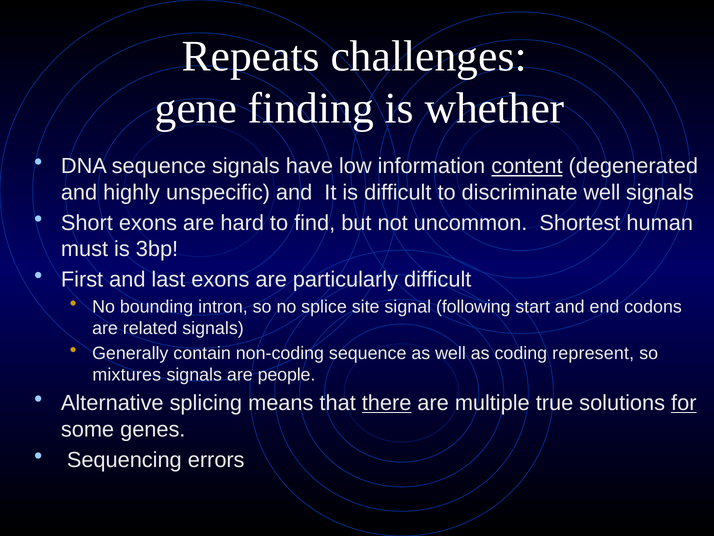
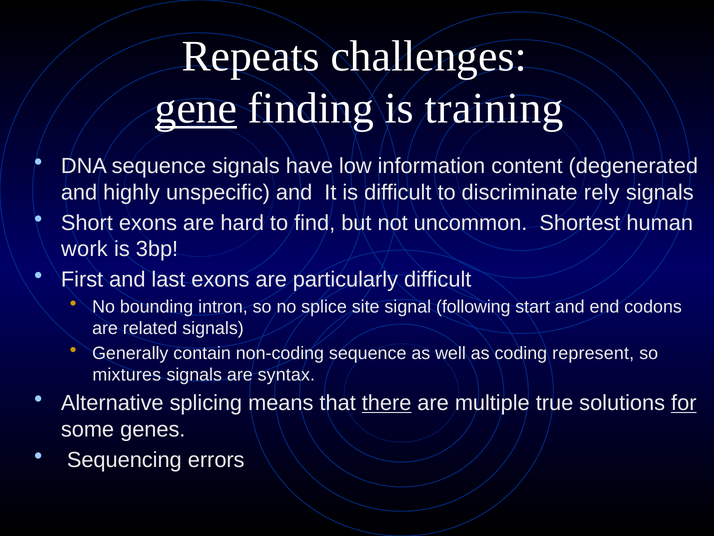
gene underline: none -> present
whether: whether -> training
content underline: present -> none
discriminate well: well -> rely
must: must -> work
people: people -> syntax
